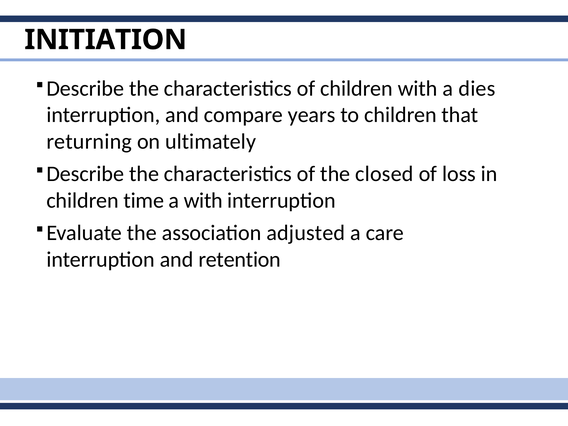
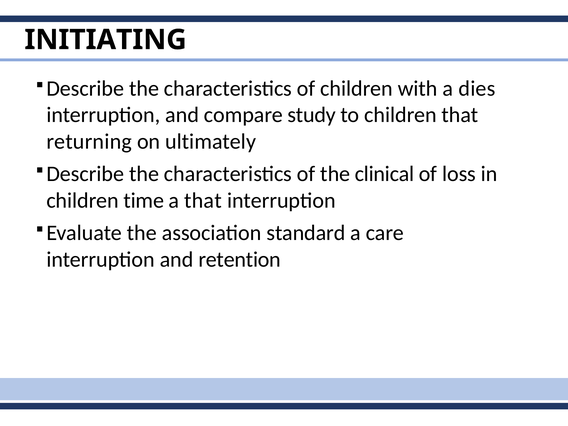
INITIATION: INITIATION -> INITIATING
years: years -> study
closed: closed -> clinical
a with: with -> that
adjusted: adjusted -> standard
